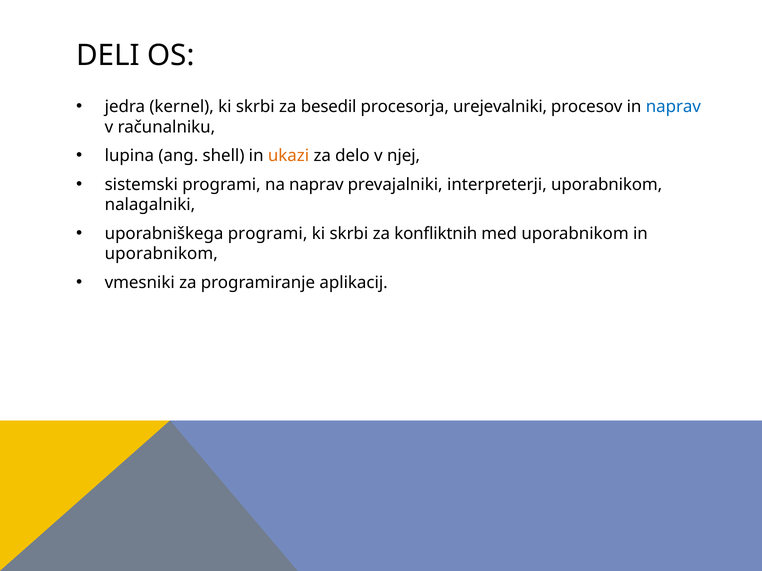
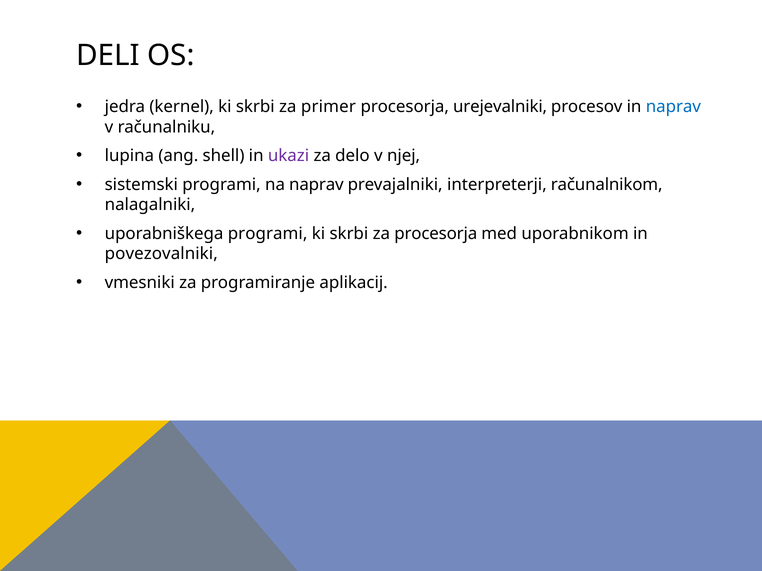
besedil: besedil -> primer
ukazi colour: orange -> purple
interpreterji uporabnikom: uporabnikom -> računalnikom
za konfliktnih: konfliktnih -> procesorja
uporabnikom at (161, 254): uporabnikom -> povezovalniki
